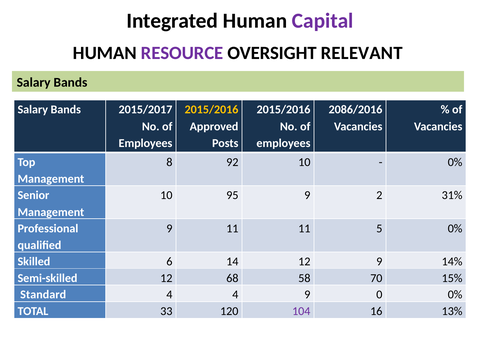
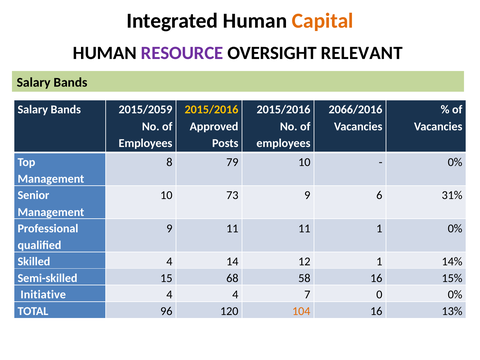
Capital colour: purple -> orange
2015/2017: 2015/2017 -> 2015/2059
2086/2016: 2086/2016 -> 2066/2016
92: 92 -> 79
95: 95 -> 73
2: 2 -> 6
11 5: 5 -> 1
Skilled 6: 6 -> 4
12 9: 9 -> 1
Semi-skilled 12: 12 -> 15
58 70: 70 -> 16
Standard: Standard -> Initiative
4 9: 9 -> 7
33: 33 -> 96
104 colour: purple -> orange
